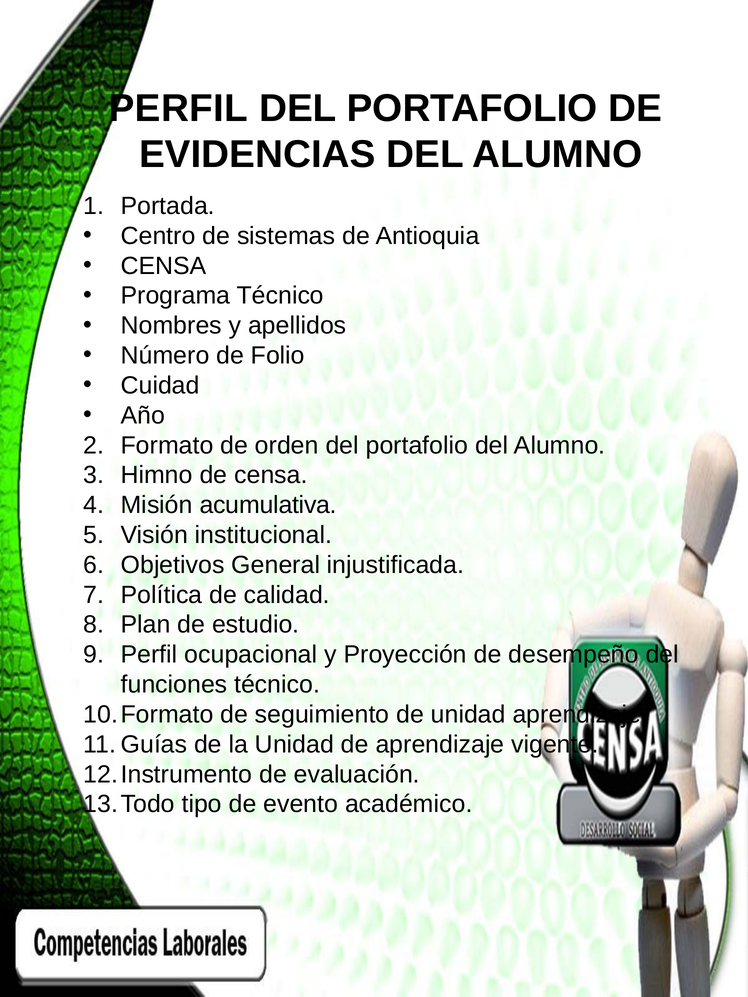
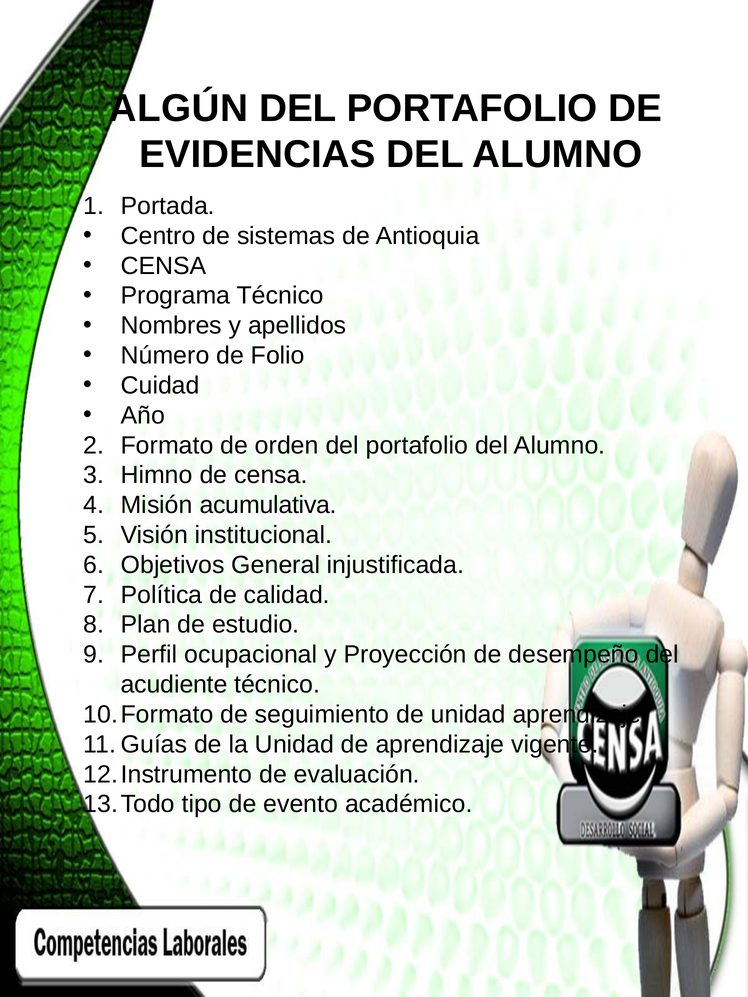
PERFIL at (178, 108): PERFIL -> ALGÚN
funciones: funciones -> acudiente
